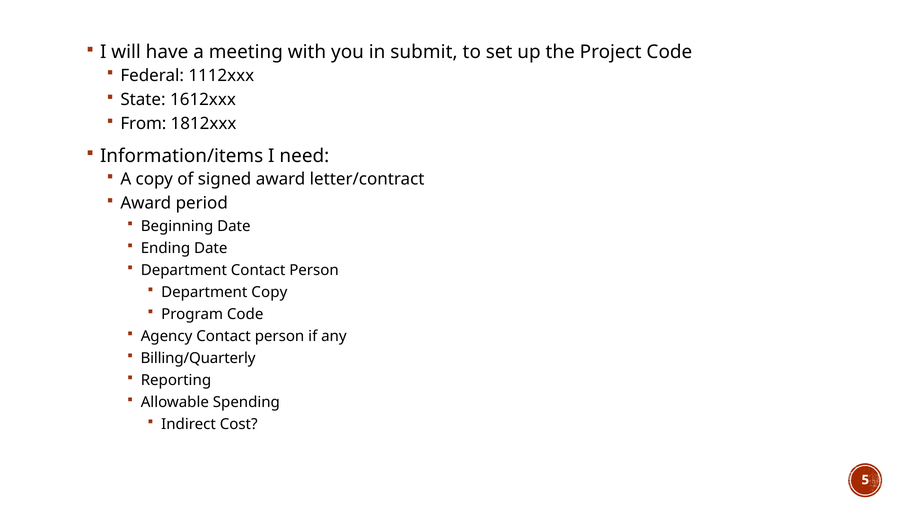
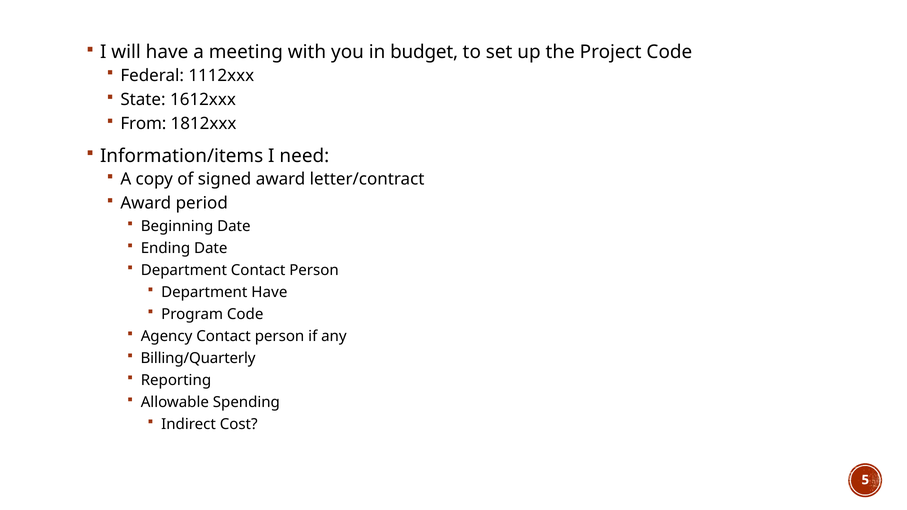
submit: submit -> budget
Department Copy: Copy -> Have
